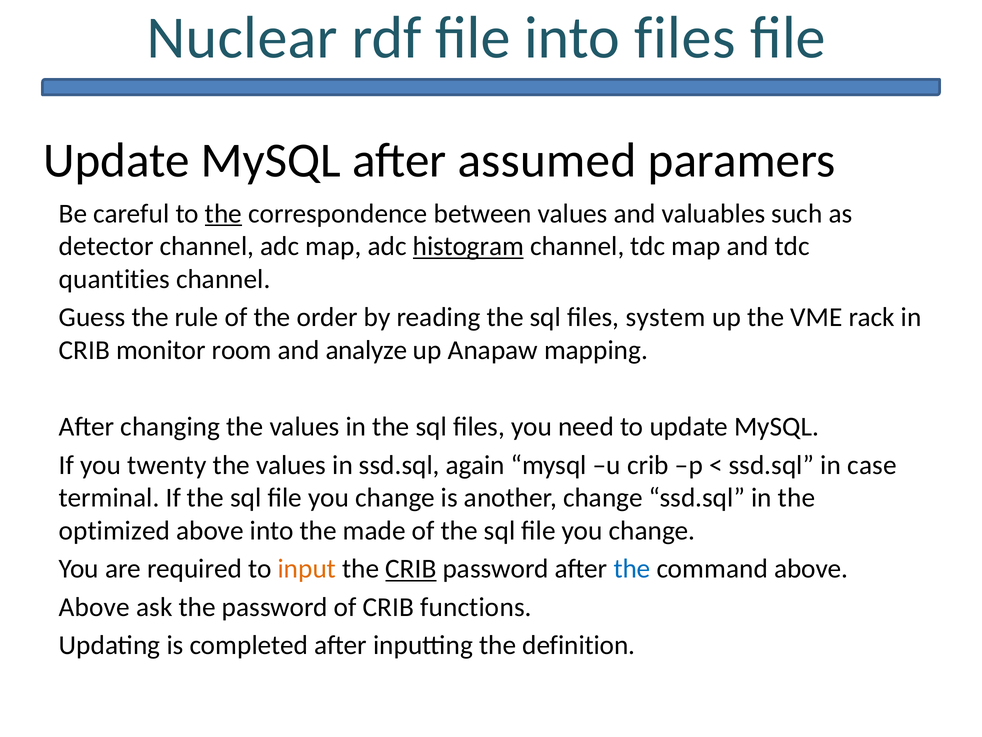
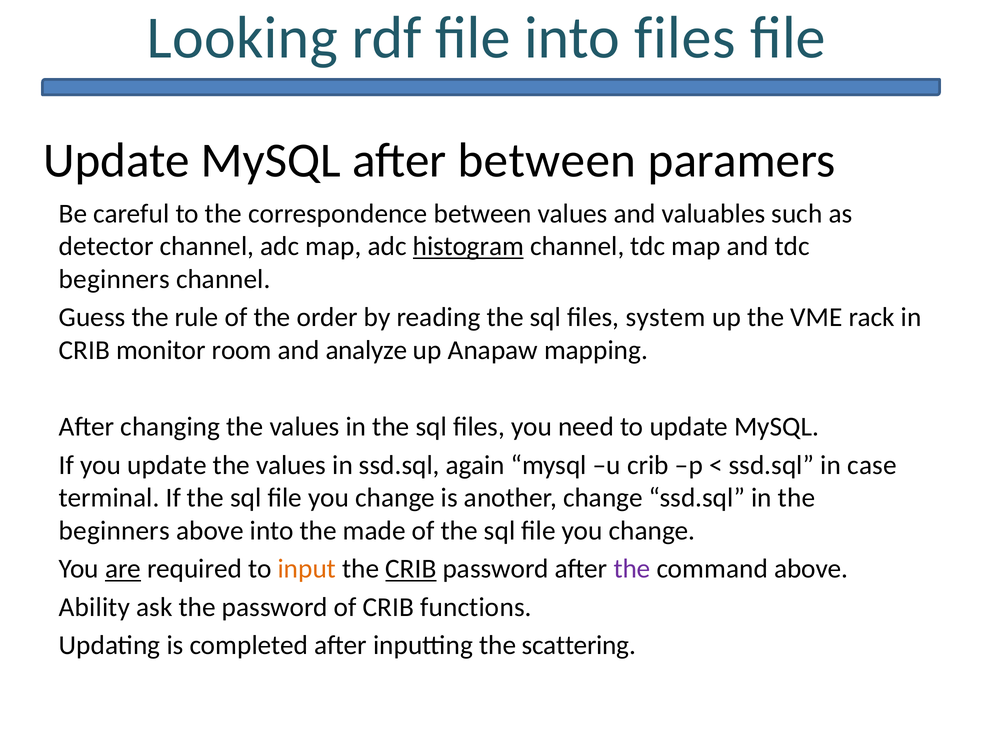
Nuclear: Nuclear -> Looking
after assumed: assumed -> between
the at (224, 213) underline: present -> none
quantities at (114, 279): quantities -> beginners
you twenty: twenty -> update
optimized at (114, 530): optimized -> beginners
are underline: none -> present
the at (632, 569) colour: blue -> purple
Above at (94, 607): Above -> Ability
definition: definition -> scattering
